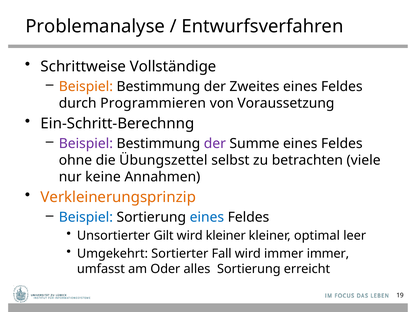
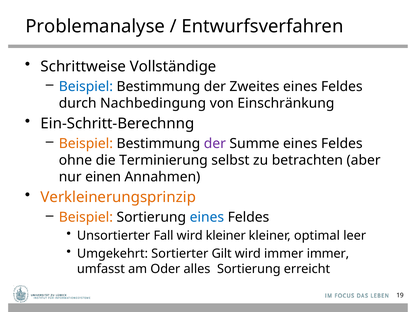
Beispiel at (86, 87) colour: orange -> blue
Programmieren: Programmieren -> Nachbedingung
Voraussetzung: Voraussetzung -> Einschränkung
Beispiel at (86, 144) colour: purple -> orange
Übungszettel: Übungszettel -> Terminierung
viele: viele -> aber
keine: keine -> einen
Beispiel at (86, 217) colour: blue -> orange
Gilt: Gilt -> Fall
Fall: Fall -> Gilt
